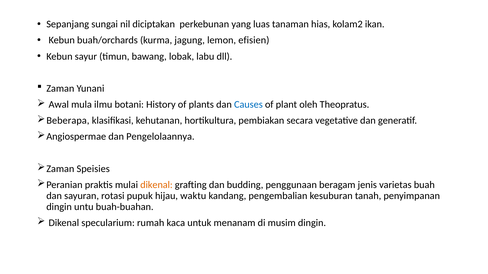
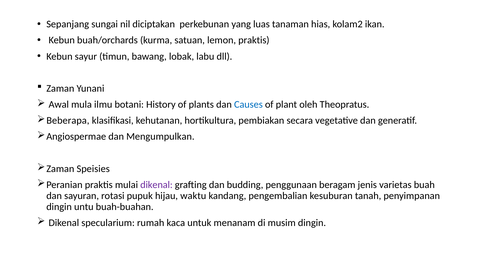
jagung: jagung -> satuan
lemon efisien: efisien -> praktis
Pengelolaannya: Pengelolaannya -> Mengumpulkan
dikenal at (156, 185) colour: orange -> purple
